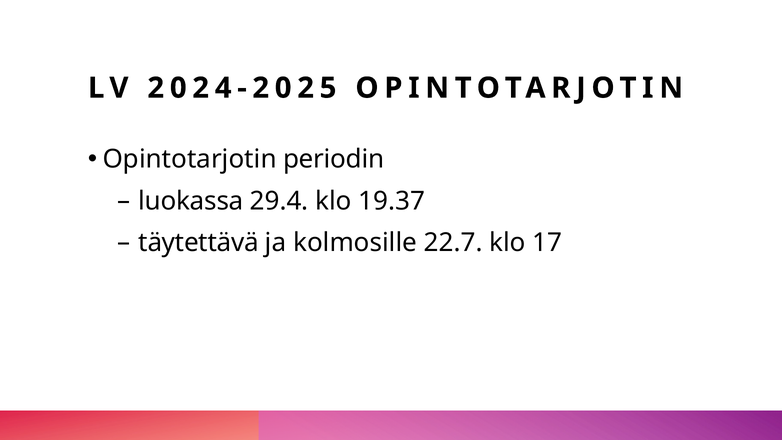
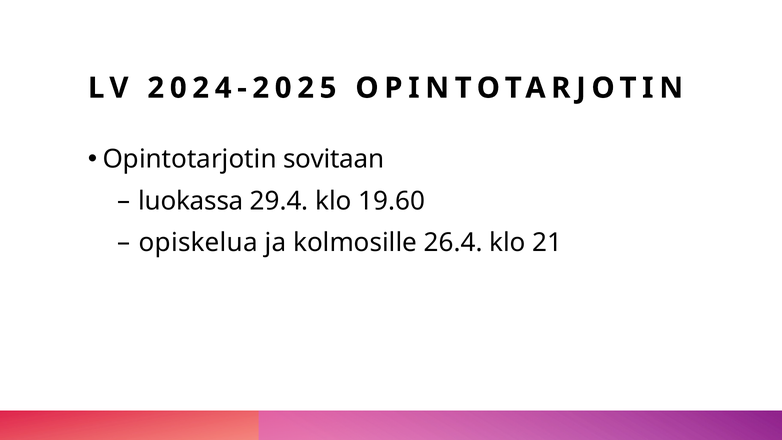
periodin: periodin -> sovitaan
19.37: 19.37 -> 19.60
täytettävä: täytettävä -> opiskelua
22.7: 22.7 -> 26.4
17: 17 -> 21
